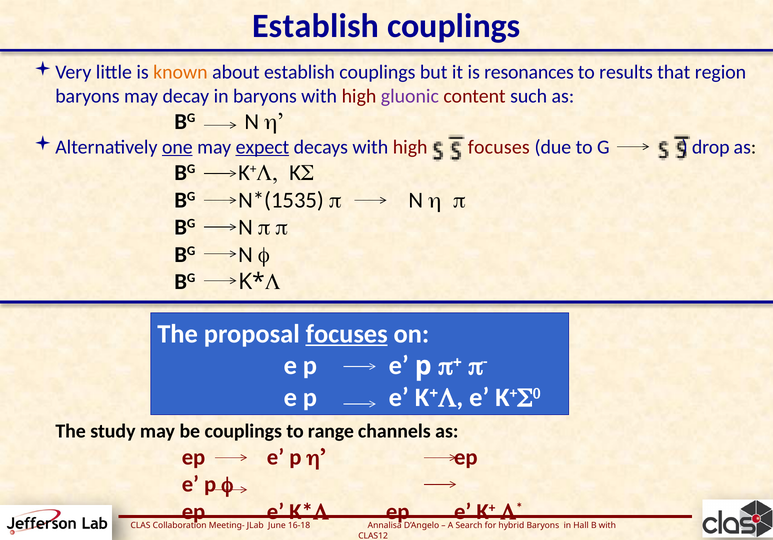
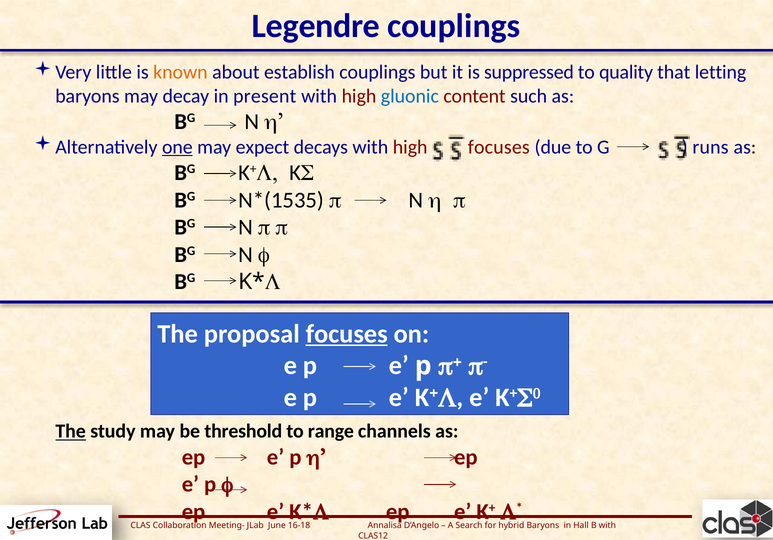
Establish at (316, 26): Establish -> Legendre
resonances: resonances -> suppressed
results: results -> quality
region: region -> letting
in baryons: baryons -> present
gluonic colour: purple -> blue
expect underline: present -> none
drop: drop -> runs
The at (71, 431) underline: none -> present
be couplings: couplings -> threshold
